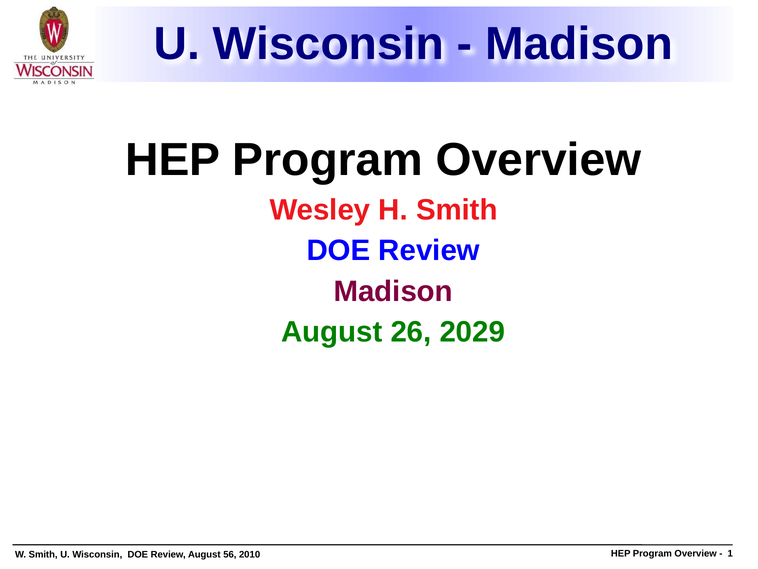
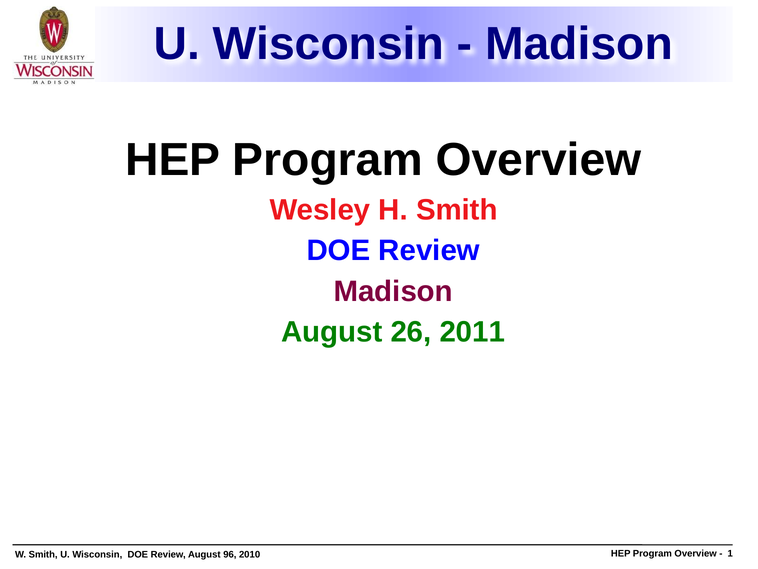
2029: 2029 -> 2011
56: 56 -> 96
